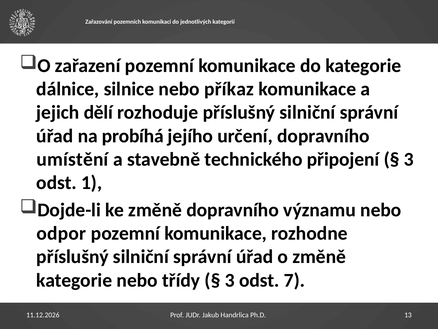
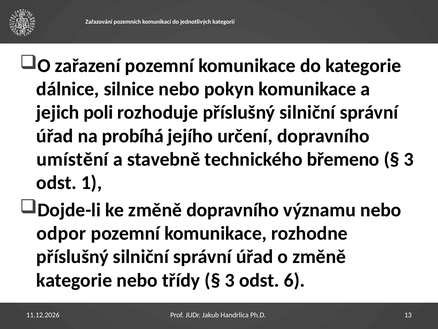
příkaz: příkaz -> pokyn
dělí: dělí -> poli
připojení: připojení -> břemeno
7: 7 -> 6
